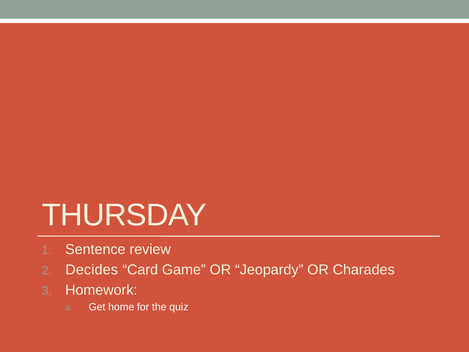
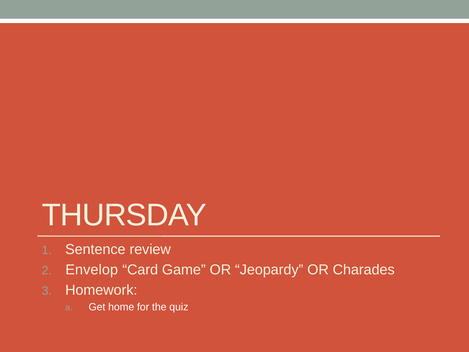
Decides: Decides -> Envelop
